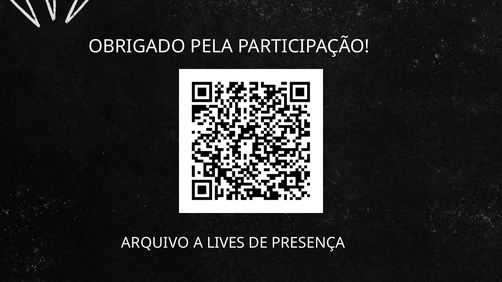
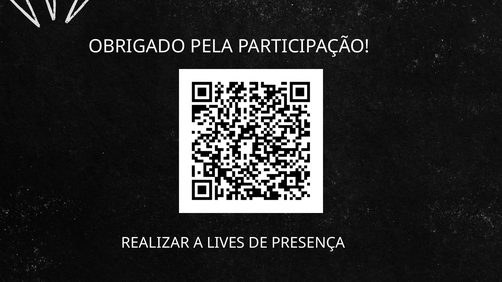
ARQUIVO: ARQUIVO -> REALIZAR
